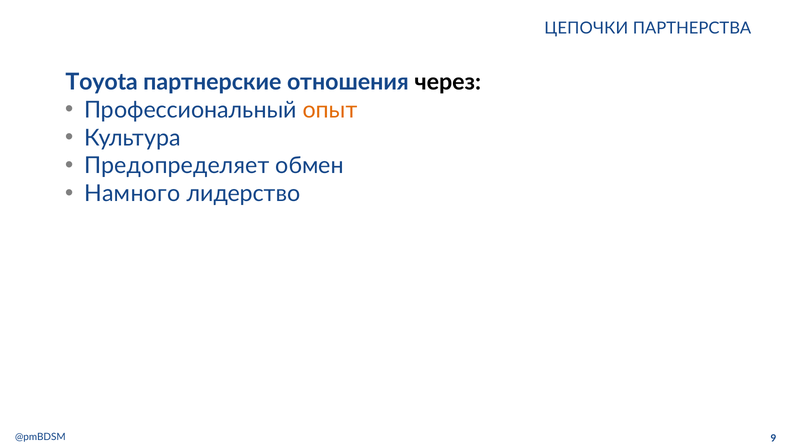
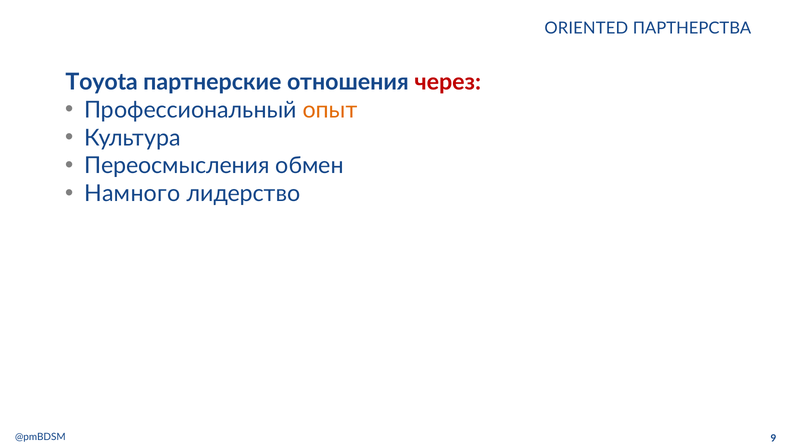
ЦЕПОЧКИ: ЦЕПОЧКИ -> ORIENTED
через colour: black -> red
Предопределяет: Предопределяет -> Переосмысления
